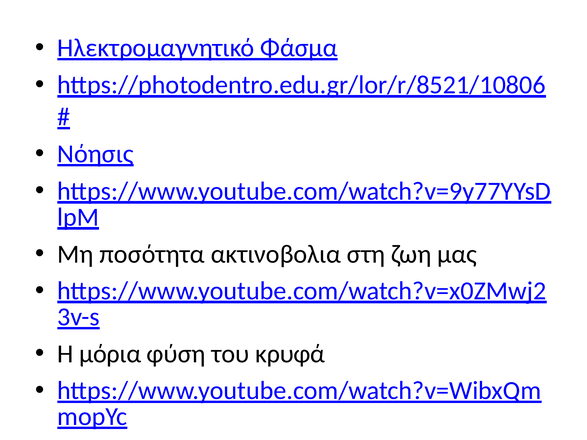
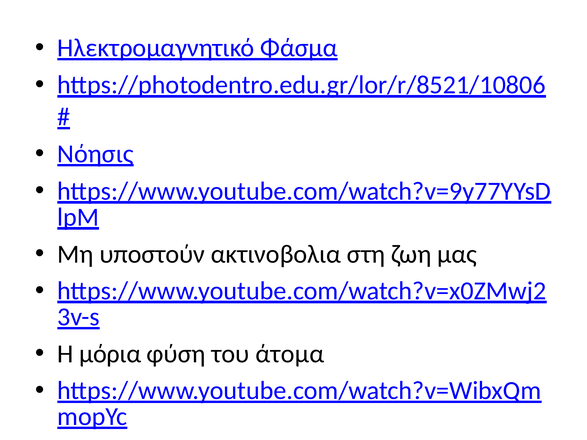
ποσότητα: ποσότητα -> υποστούν
κρυφά: κρυφά -> άτομα
